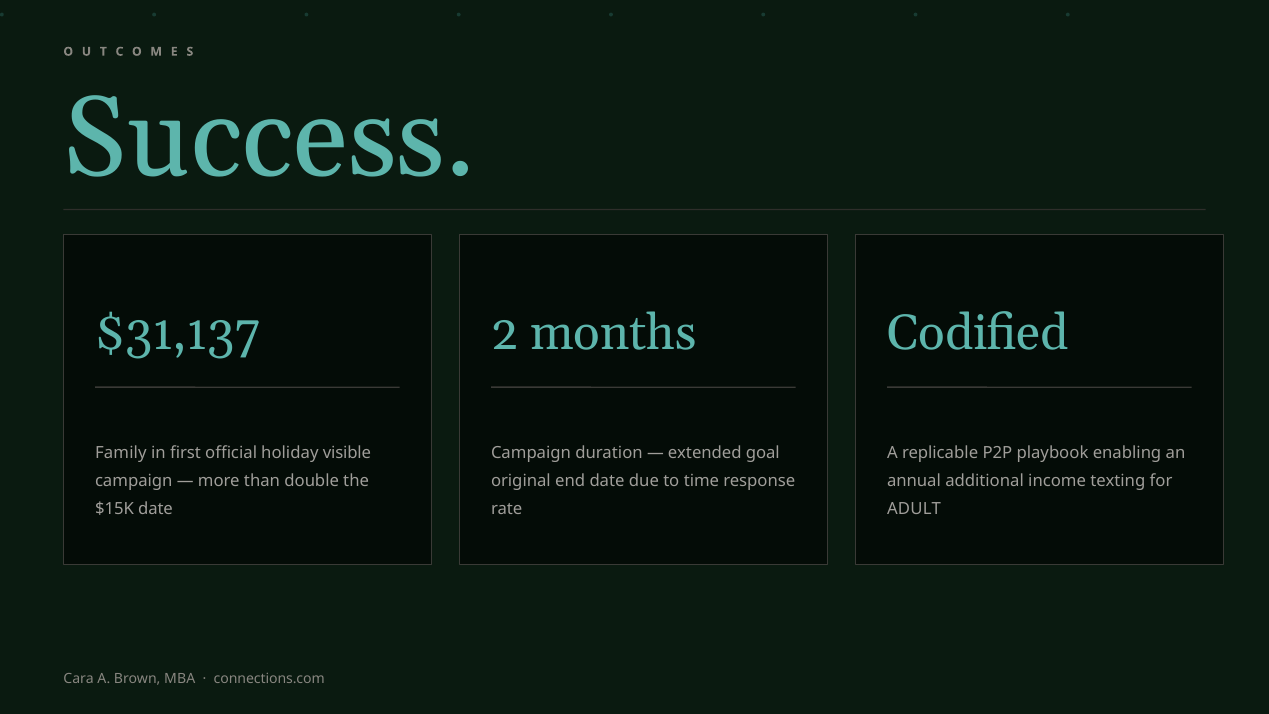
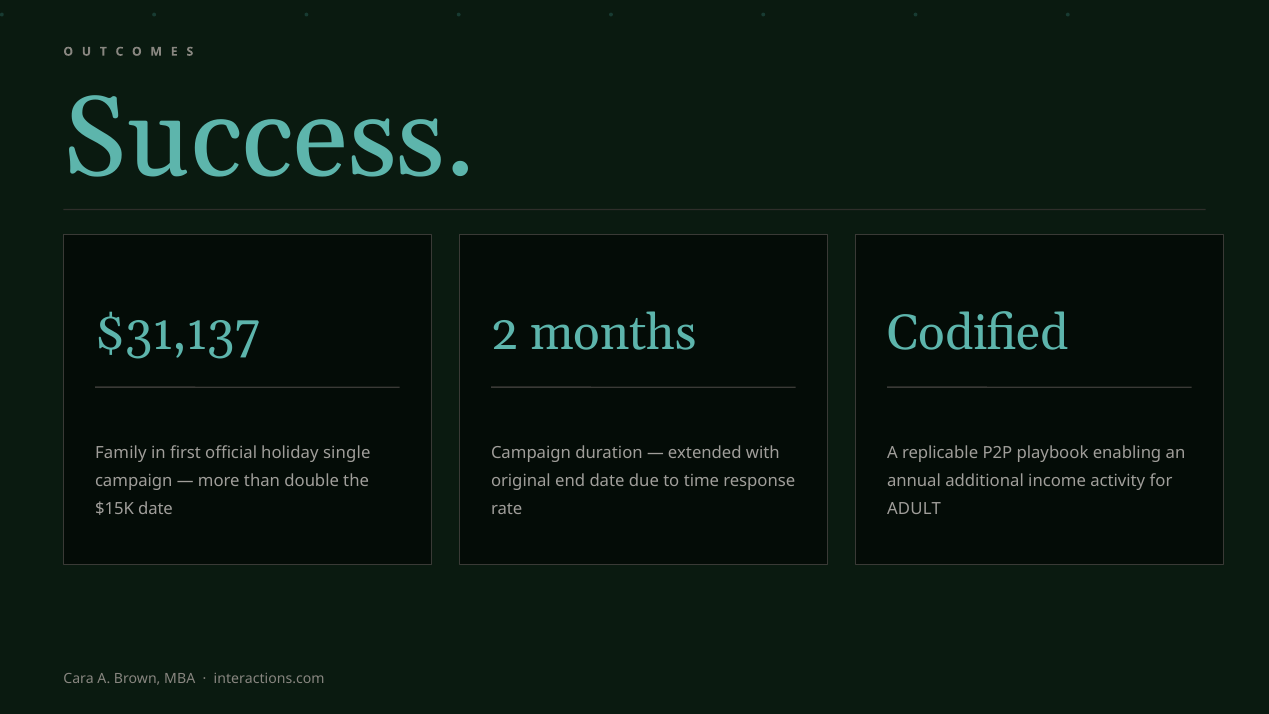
visible: visible -> single
goal: goal -> with
texting: texting -> activity
connections.com: connections.com -> interactions.com
